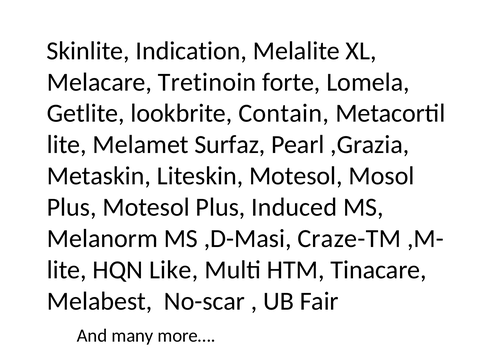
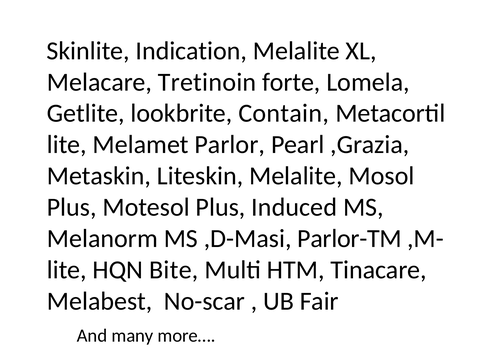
Surfaz: Surfaz -> Parlor
Liteskin Motesol: Motesol -> Melalite
Craze-TM: Craze-TM -> Parlor-TM
Like: Like -> Bite
